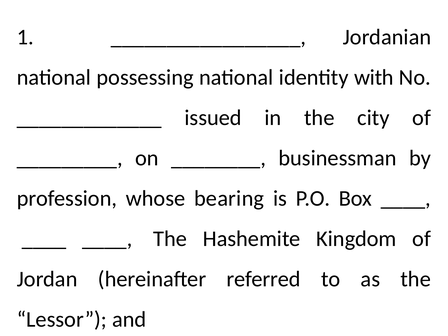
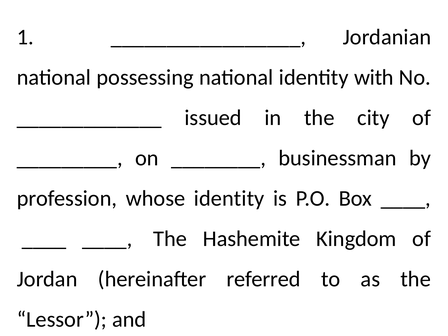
whose bearing: bearing -> identity
